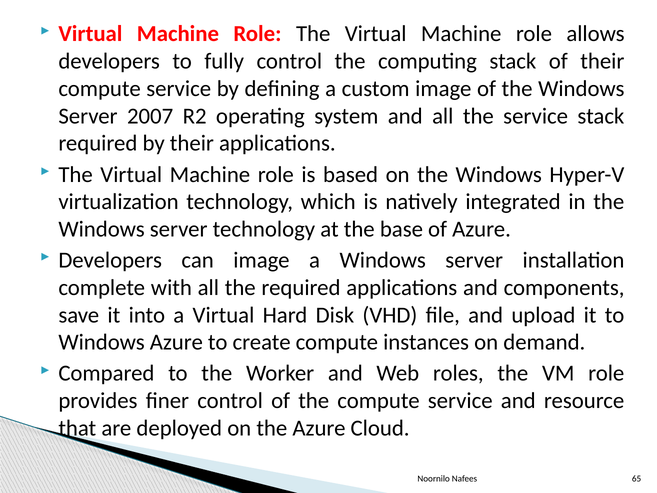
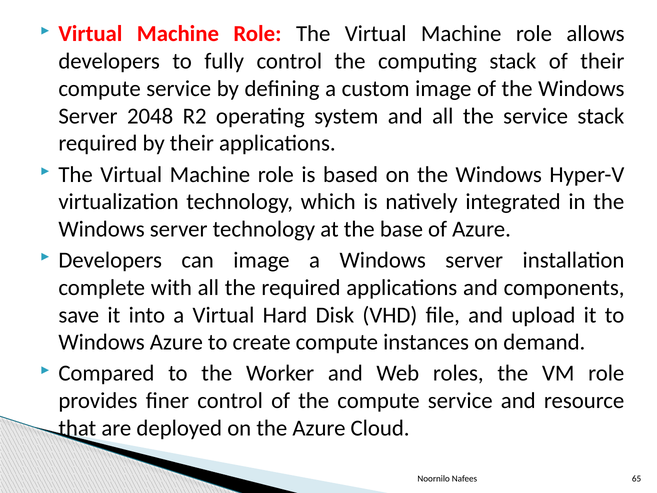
2007: 2007 -> 2048
